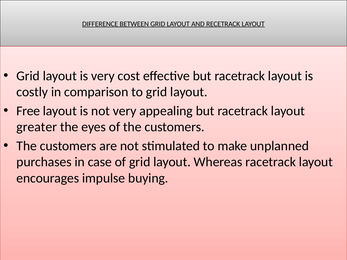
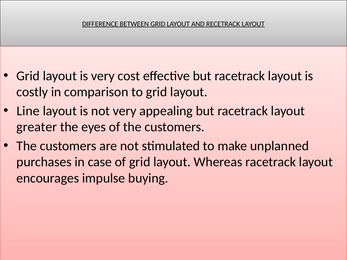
Free: Free -> Line
